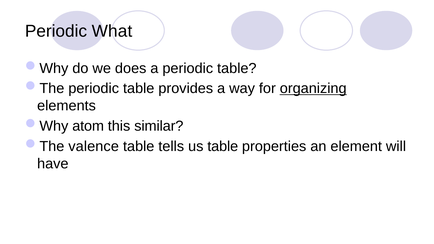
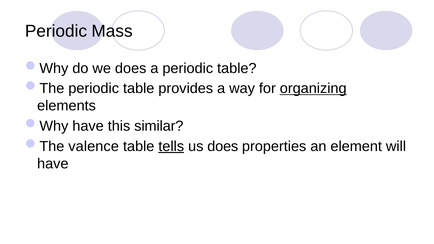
What: What -> Mass
atom at (88, 126): atom -> have
tells underline: none -> present
us table: table -> does
